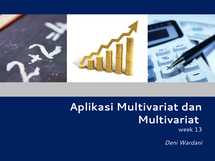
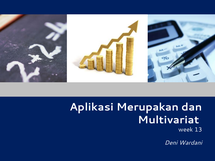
Aplikasi Multivariat: Multivariat -> Merupakan
